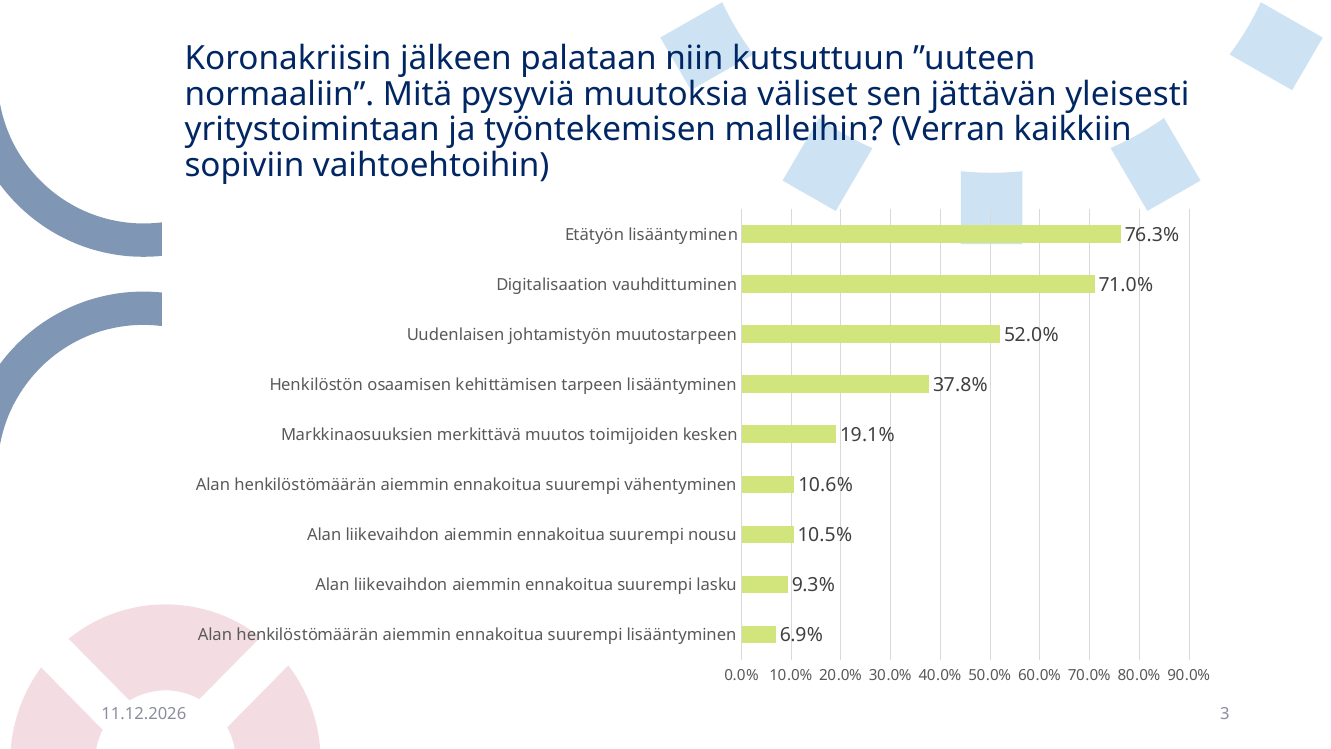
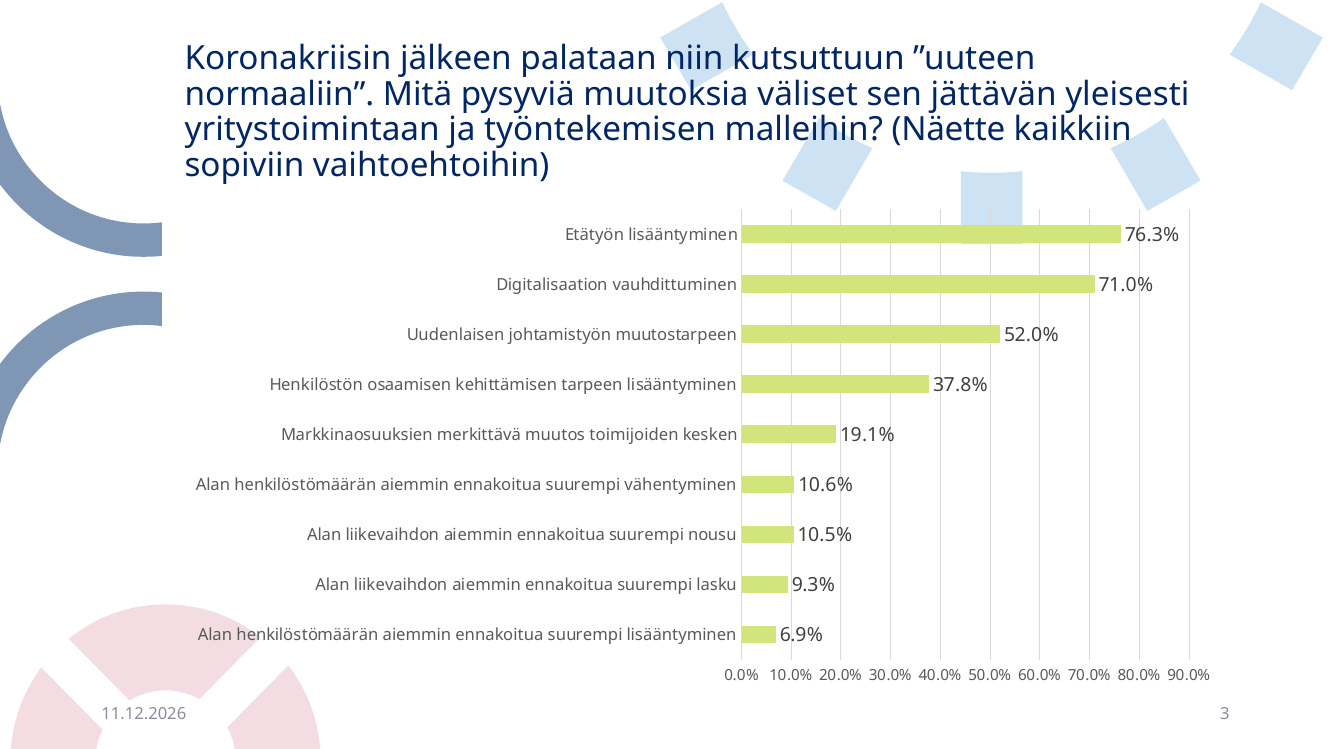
Verran: Verran -> Näette
